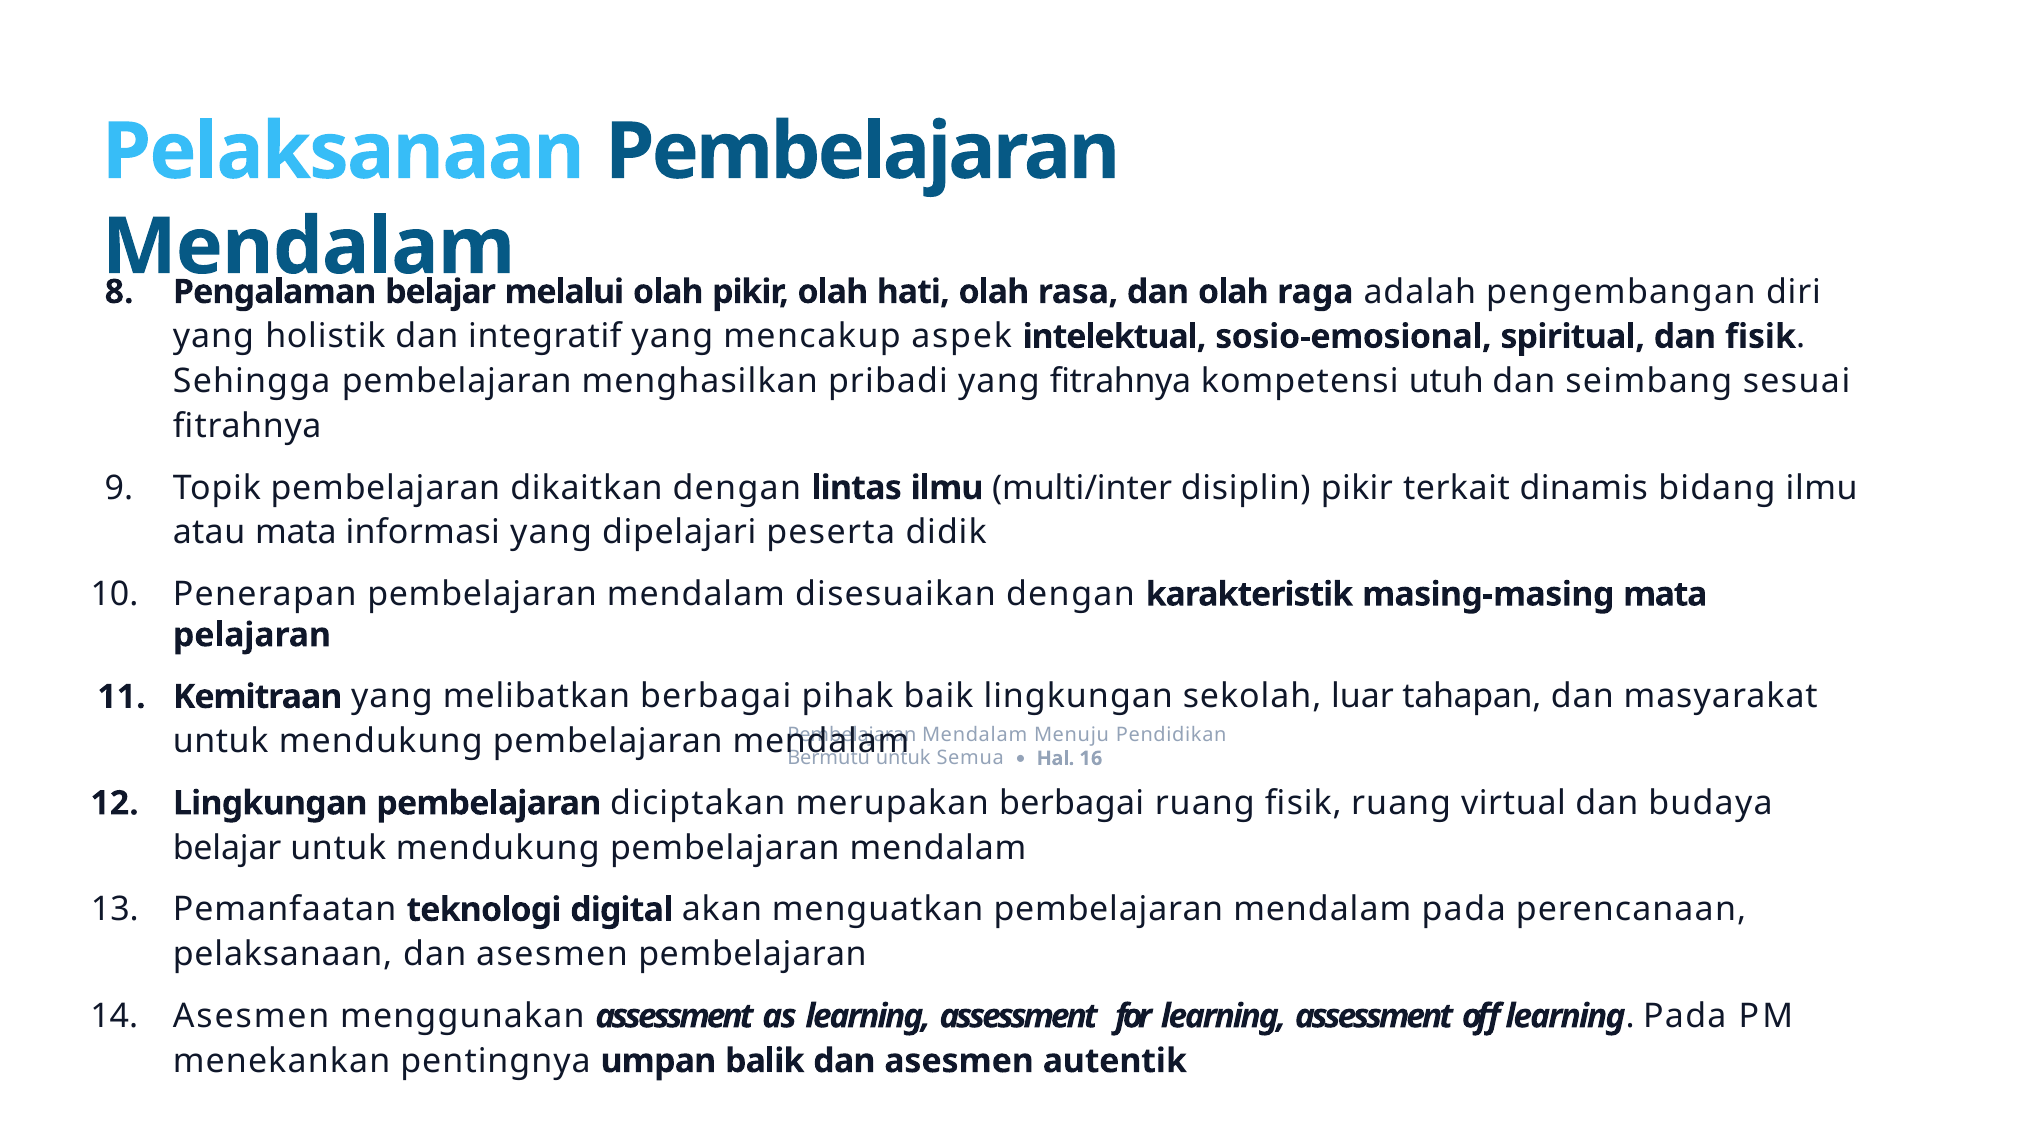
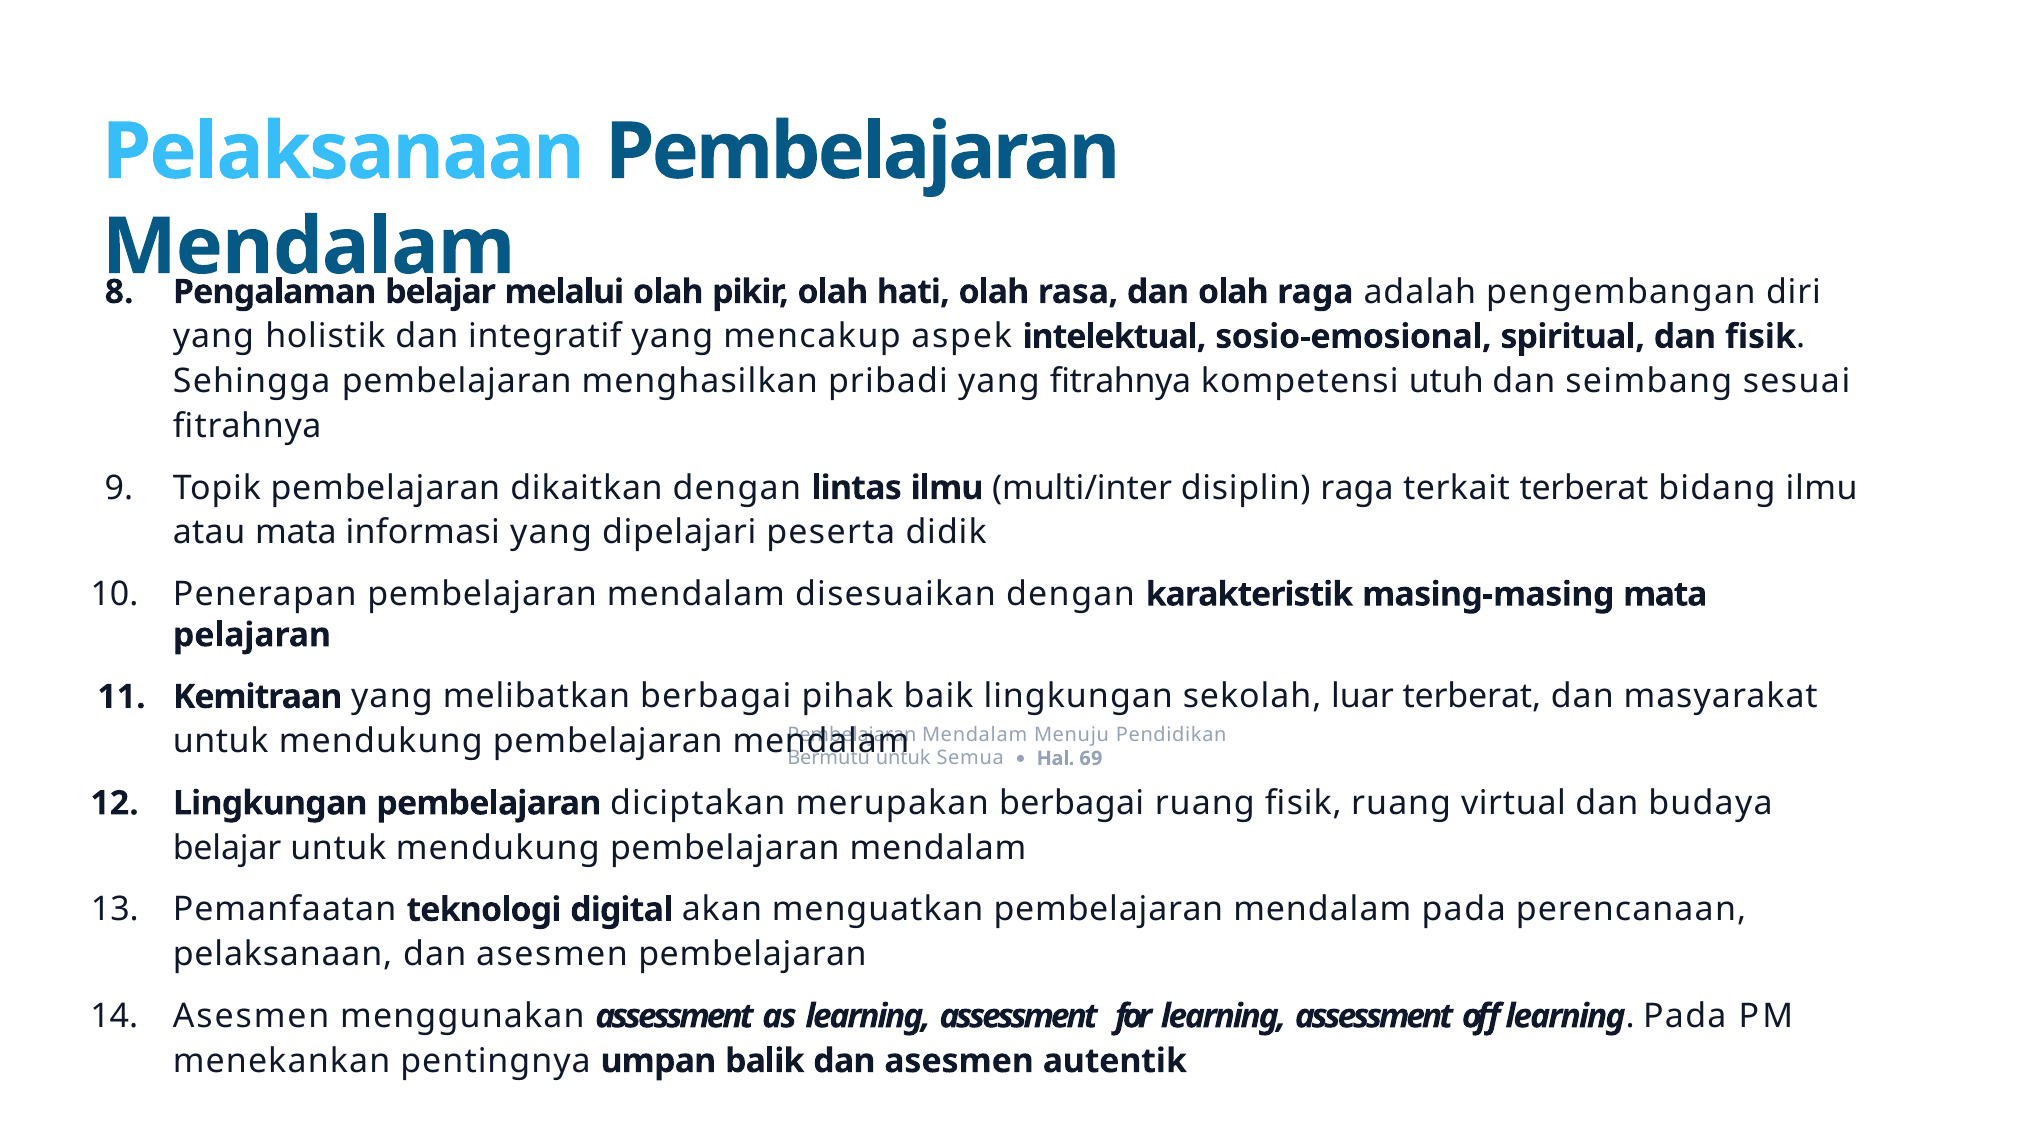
disiplin pikir: pikir -> raga
terkait dinamis: dinamis -> terberat
luar tahapan: tahapan -> terberat
16: 16 -> 69
